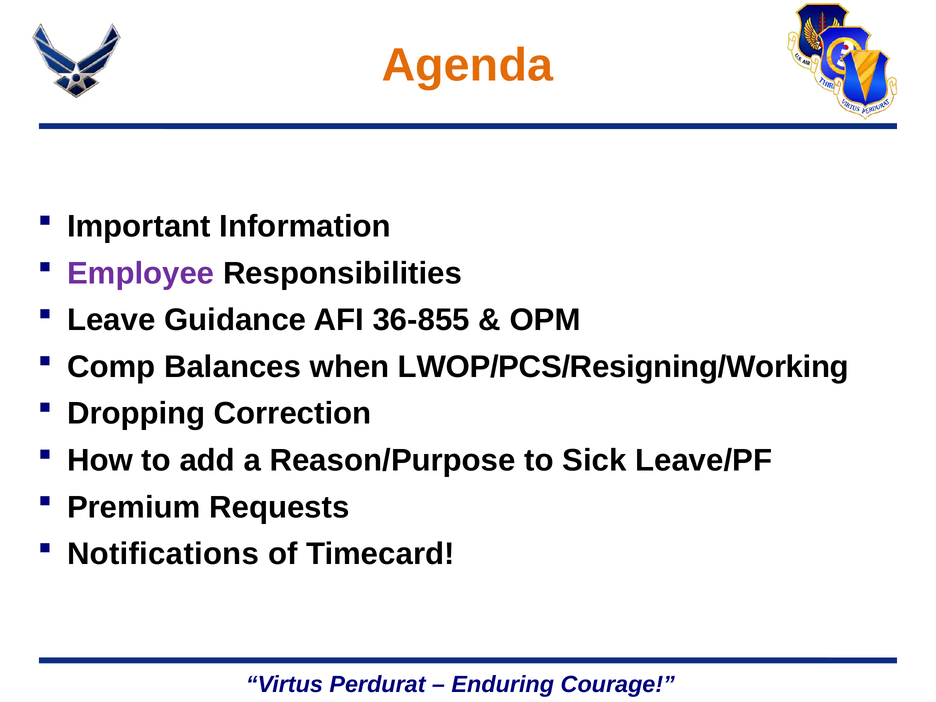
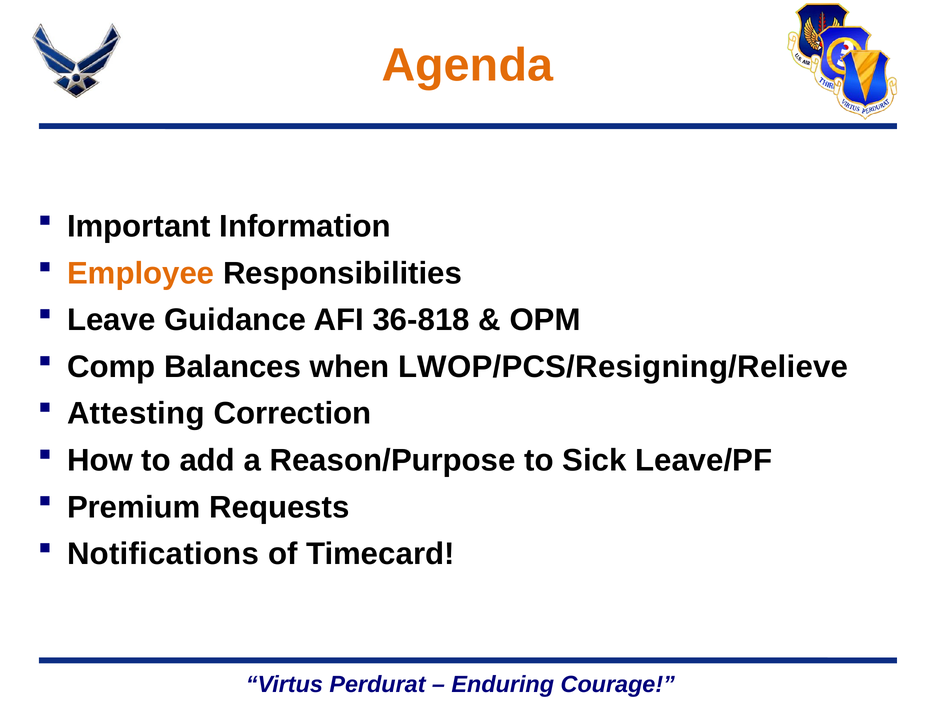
Employee colour: purple -> orange
36-855: 36-855 -> 36-818
LWOP/PCS/Resigning/Working: LWOP/PCS/Resigning/Working -> LWOP/PCS/Resigning/Relieve
Dropping: Dropping -> Attesting
